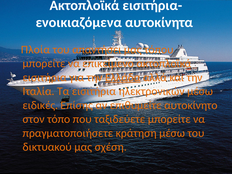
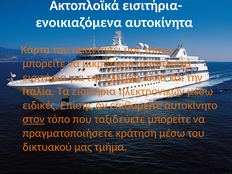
Πλοία: Πλοία -> Κάρτα
επικείμενο: επικείμενο -> μικρότεροι
στον underline: none -> present
σχέση: σχέση -> τμήμα
